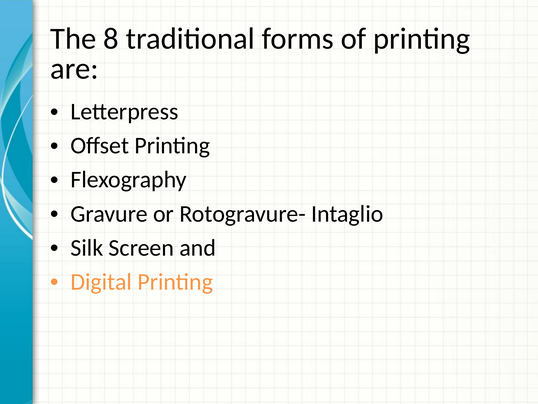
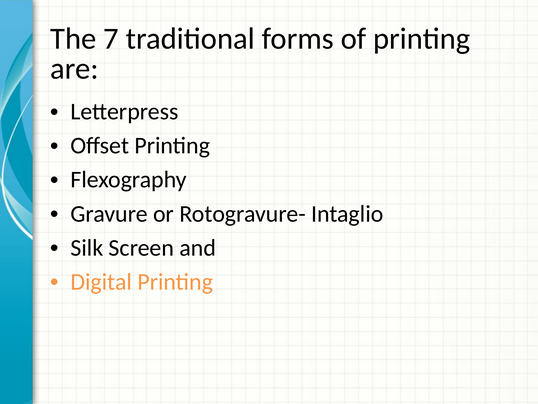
8: 8 -> 7
